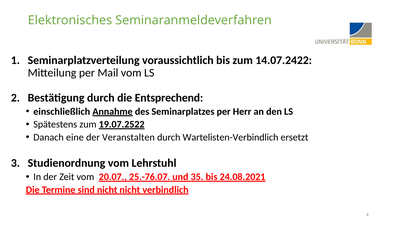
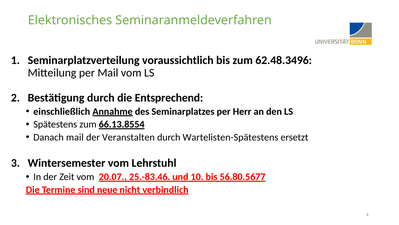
14.07.2422: 14.07.2422 -> 62.48.3496
19.07.2522: 19.07.2522 -> 66.13.8554
Danach eine: eine -> mail
Wartelisten-Verbindlich: Wartelisten-Verbindlich -> Wartelisten-Spätestens
Studienordnung: Studienordnung -> Wintersemester
25.-76.07: 25.-76.07 -> 25.-83.46
35: 35 -> 10
24.08.2021: 24.08.2021 -> 56.80.5677
sind nicht: nicht -> neue
